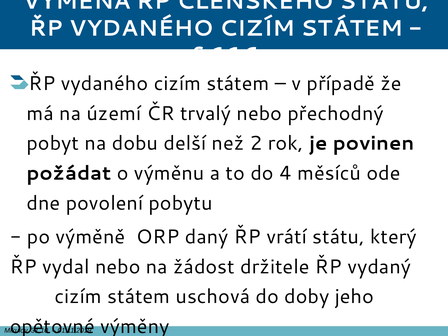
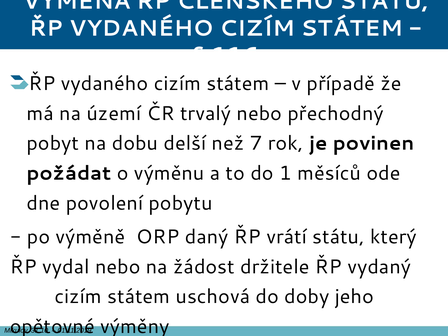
2: 2 -> 7
4: 4 -> 1
